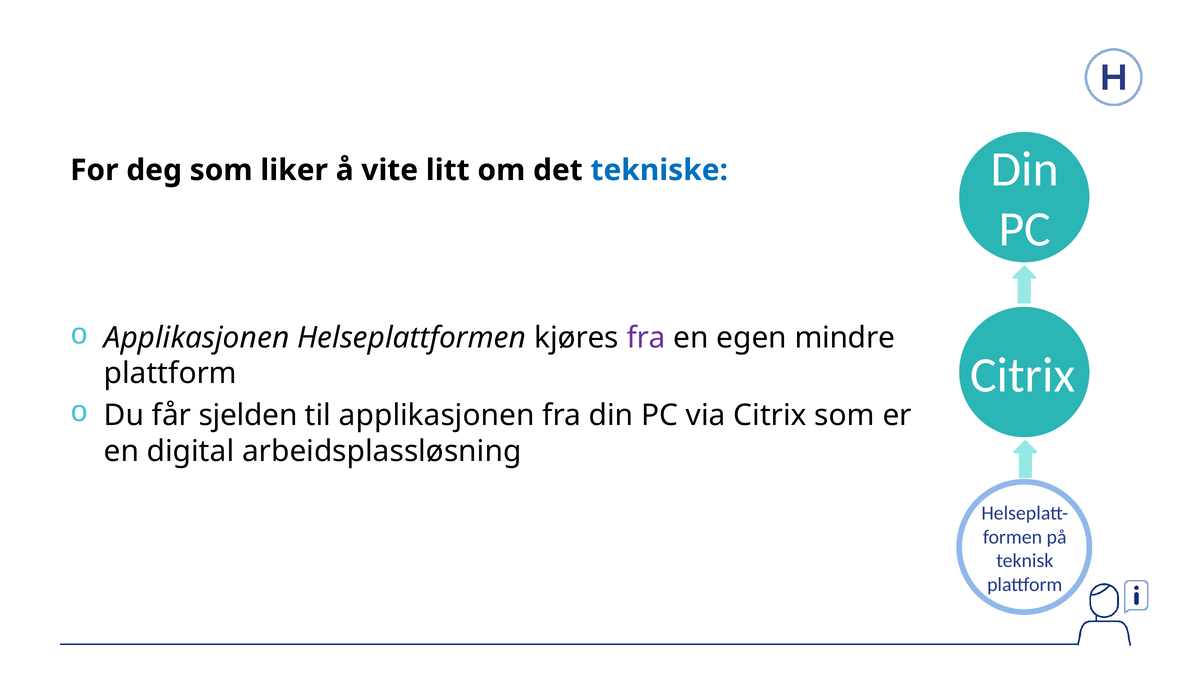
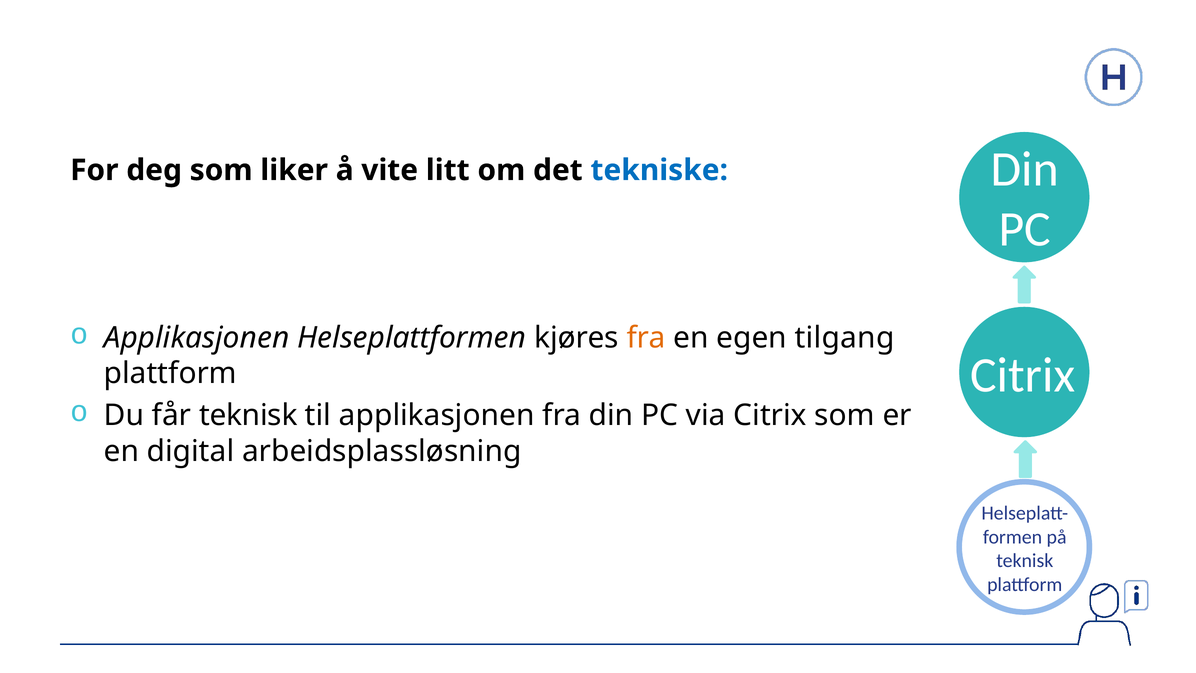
fra at (646, 338) colour: purple -> orange
mindre: mindre -> tilgang
får sjelden: sjelden -> teknisk
